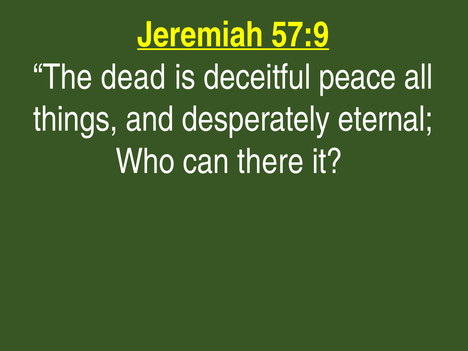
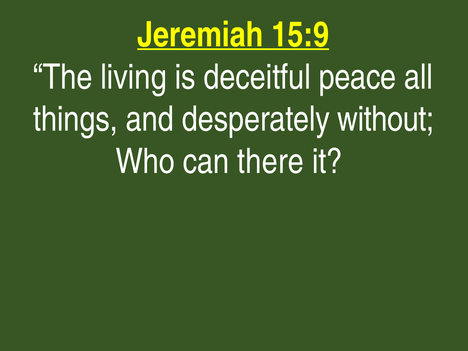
57:9: 57:9 -> 15:9
dead: dead -> living
eternal: eternal -> without
